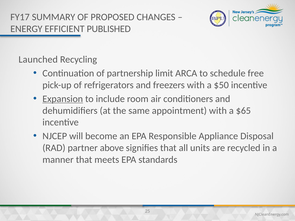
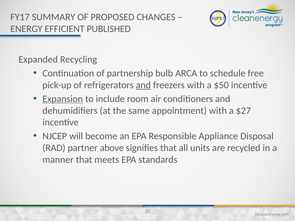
Launched: Launched -> Expanded
limit: limit -> bulb
and at (143, 85) underline: none -> present
$65: $65 -> $27
